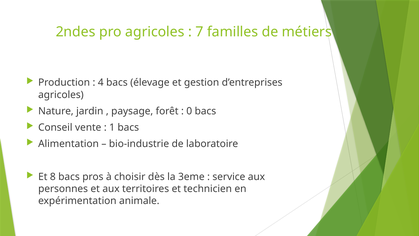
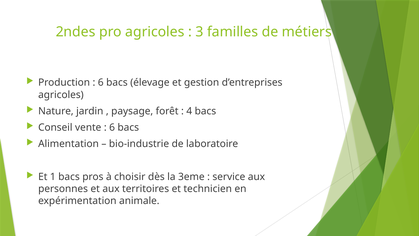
7: 7 -> 3
4 at (101, 83): 4 -> 6
0: 0 -> 4
1 at (112, 127): 1 -> 6
8: 8 -> 1
